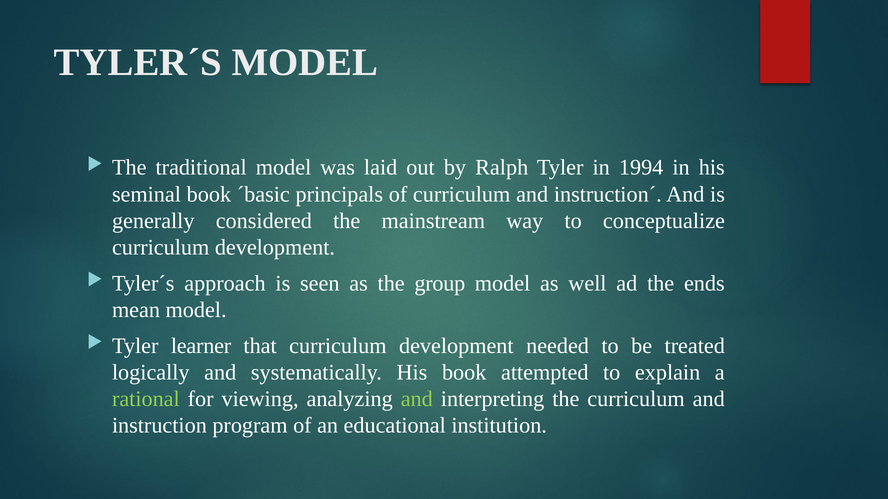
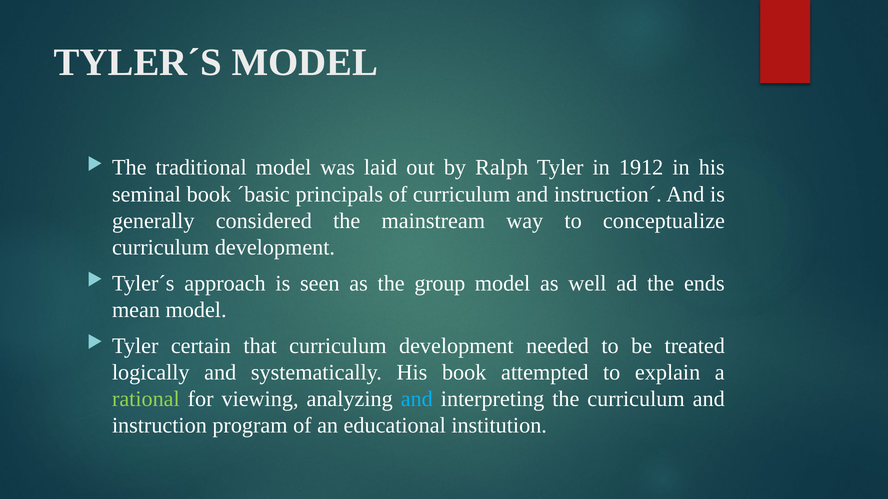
1994: 1994 -> 1912
learner: learner -> certain
and at (417, 399) colour: light green -> light blue
